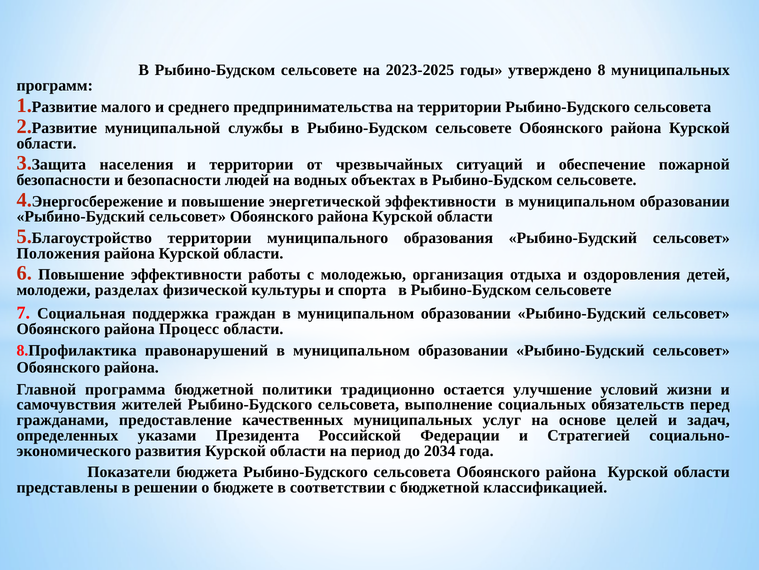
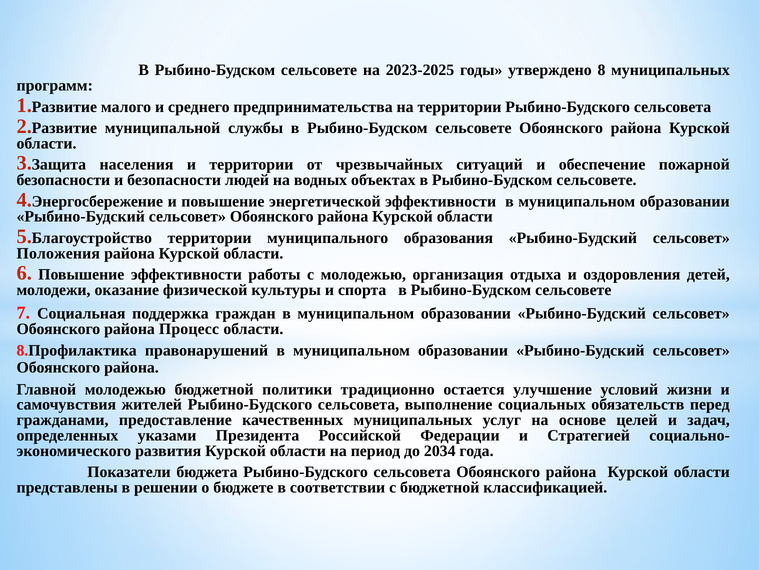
разделах: разделах -> оказание
Главной программа: программа -> молодежью
